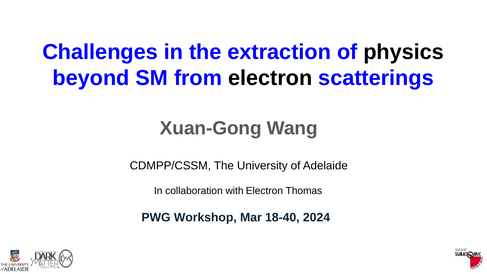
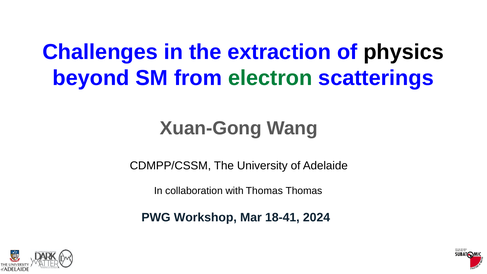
electron at (270, 78) colour: black -> green
with Electron: Electron -> Thomas
18-40: 18-40 -> 18-41
